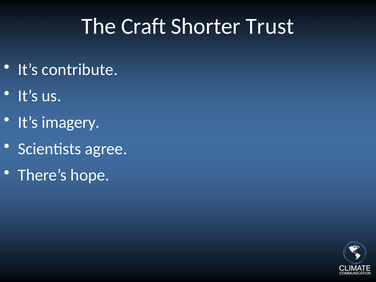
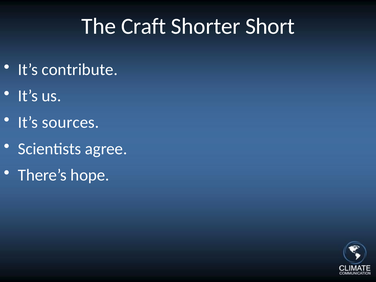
Trust: Trust -> Short
imagery: imagery -> sources
